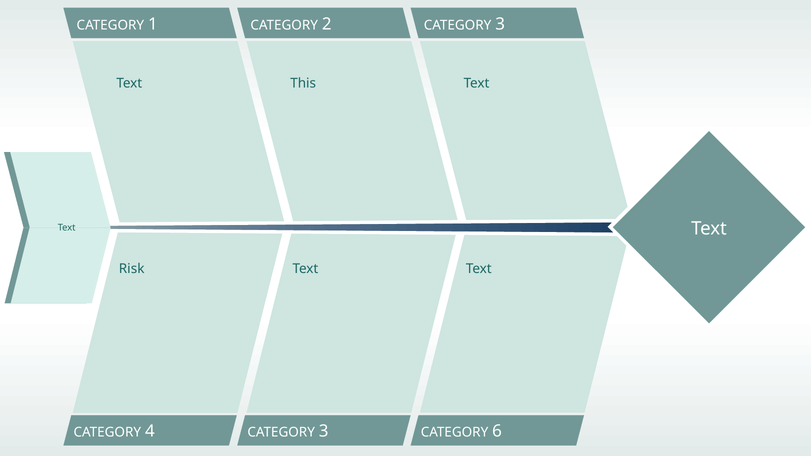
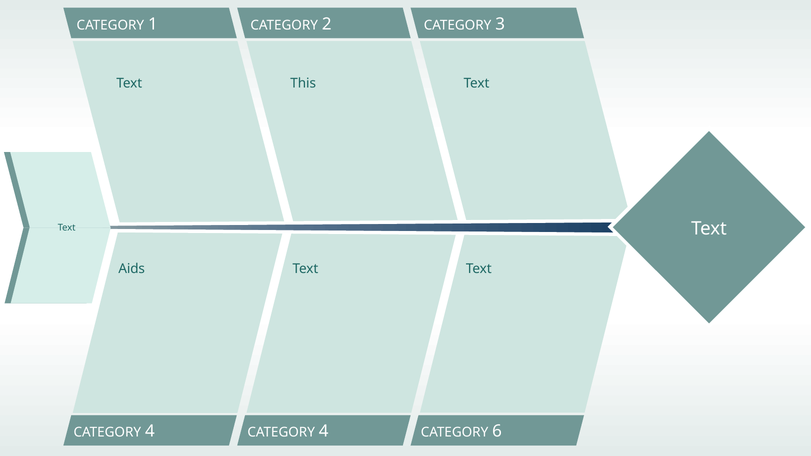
Risk: Risk -> Aids
3 at (324, 431): 3 -> 4
